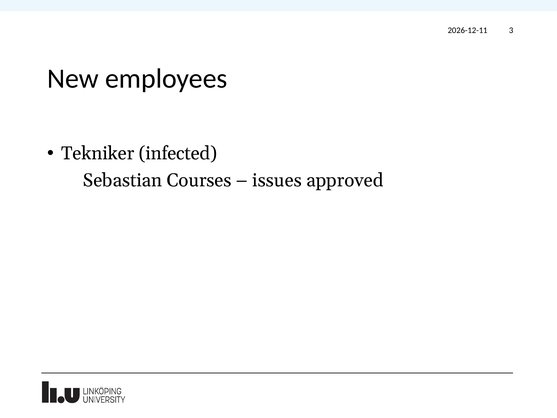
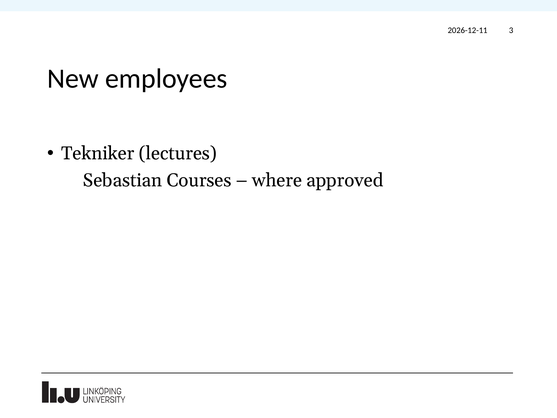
infected: infected -> lectures
issues: issues -> where
